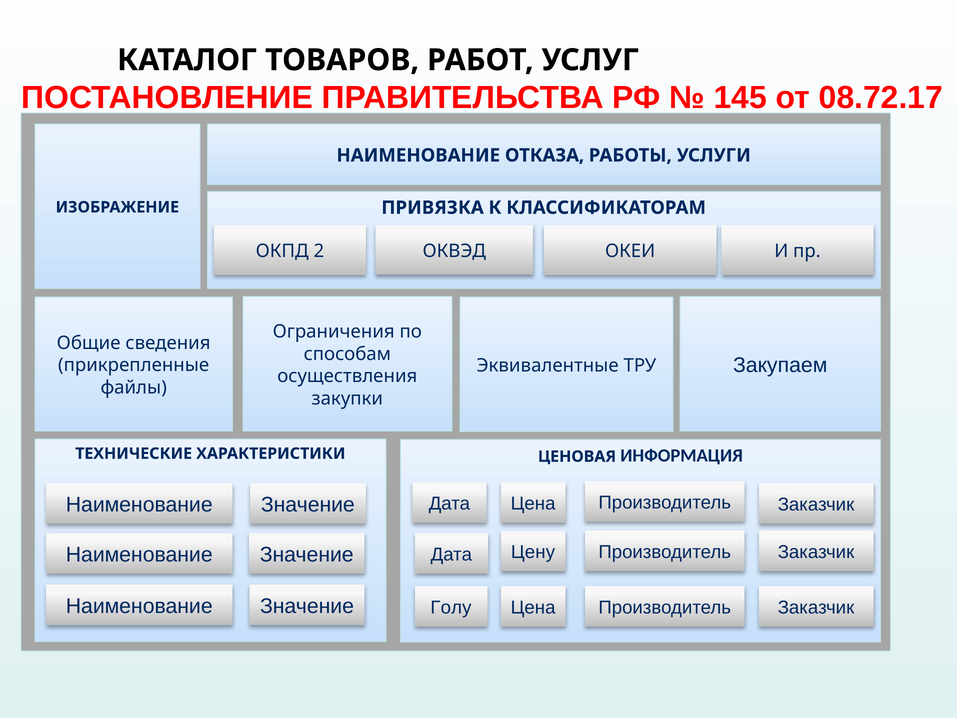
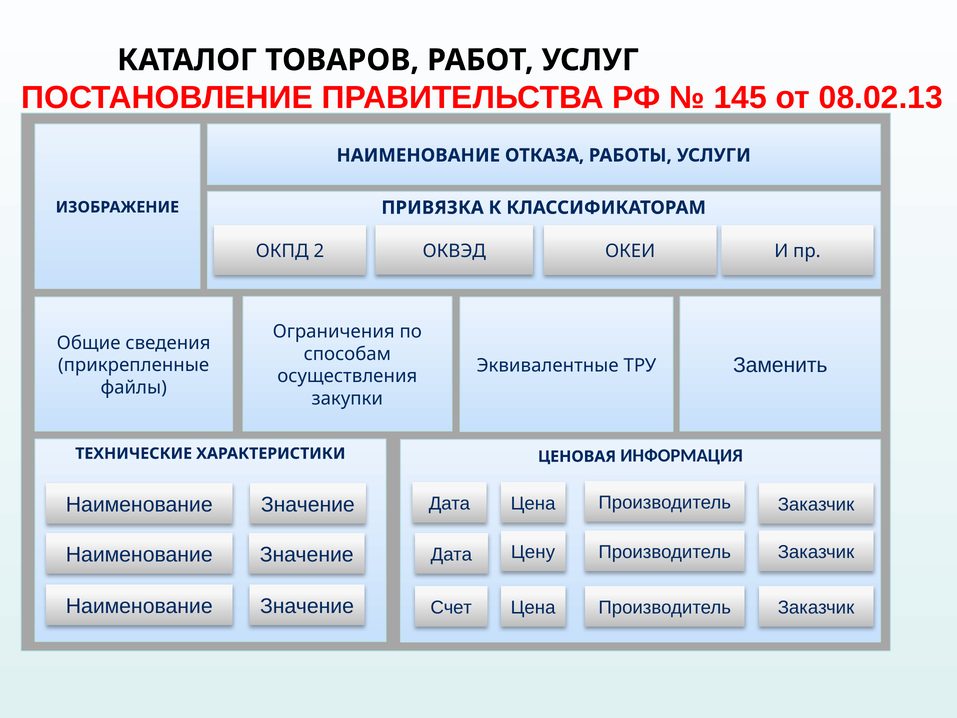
08.72.17: 08.72.17 -> 08.02.13
Закупаем: Закупаем -> Заменить
Голу: Голу -> Счет
